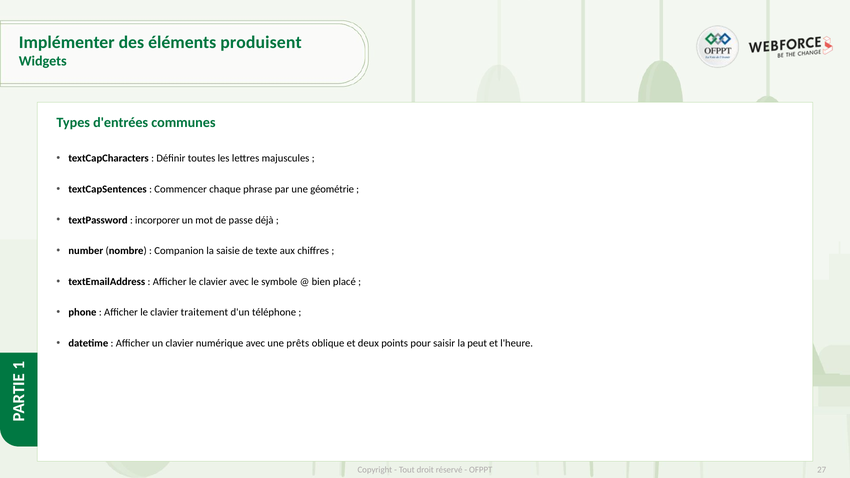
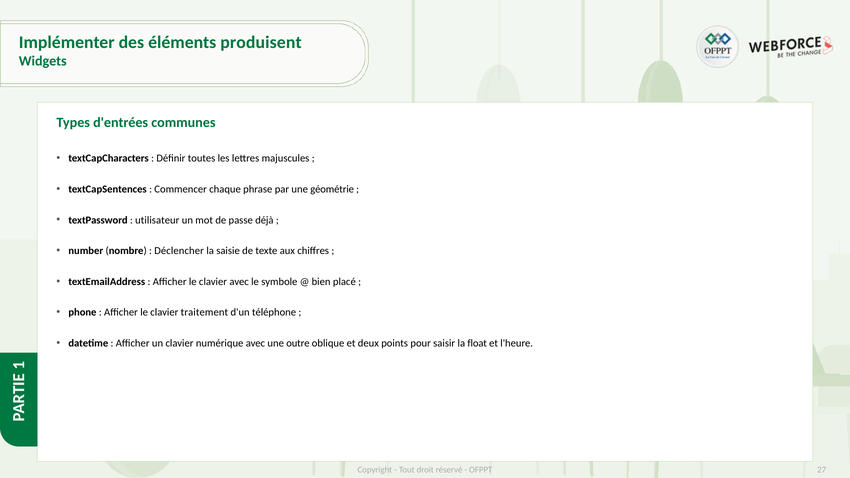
incorporer: incorporer -> utilisateur
Companion: Companion -> Déclencher
prêts: prêts -> outre
peut: peut -> float
